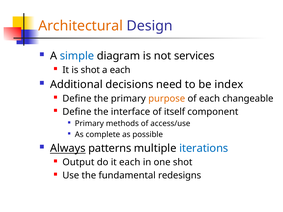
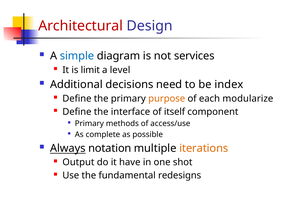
Architectural colour: orange -> red
is shot: shot -> limit
a each: each -> level
changeable: changeable -> modularize
patterns: patterns -> notation
iterations colour: blue -> orange
it each: each -> have
